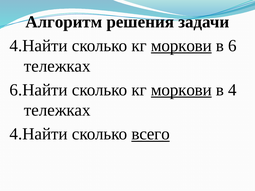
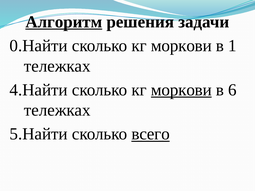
Алгоритм underline: none -> present
4.Найти at (39, 46): 4.Найти -> 0.Найти
моркови at (181, 46) underline: present -> none
6: 6 -> 1
6.Найти: 6.Найти -> 4.Найти
4: 4 -> 6
4.Найти at (39, 134): 4.Найти -> 5.Найти
